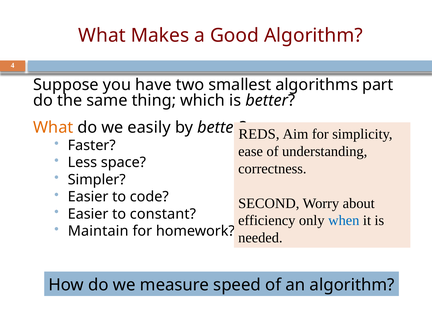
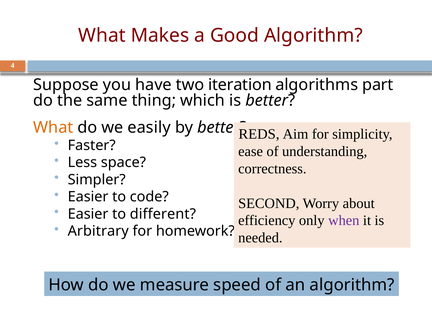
smallest: smallest -> iteration
constant: constant -> different
when colour: blue -> purple
Maintain: Maintain -> Arbitrary
